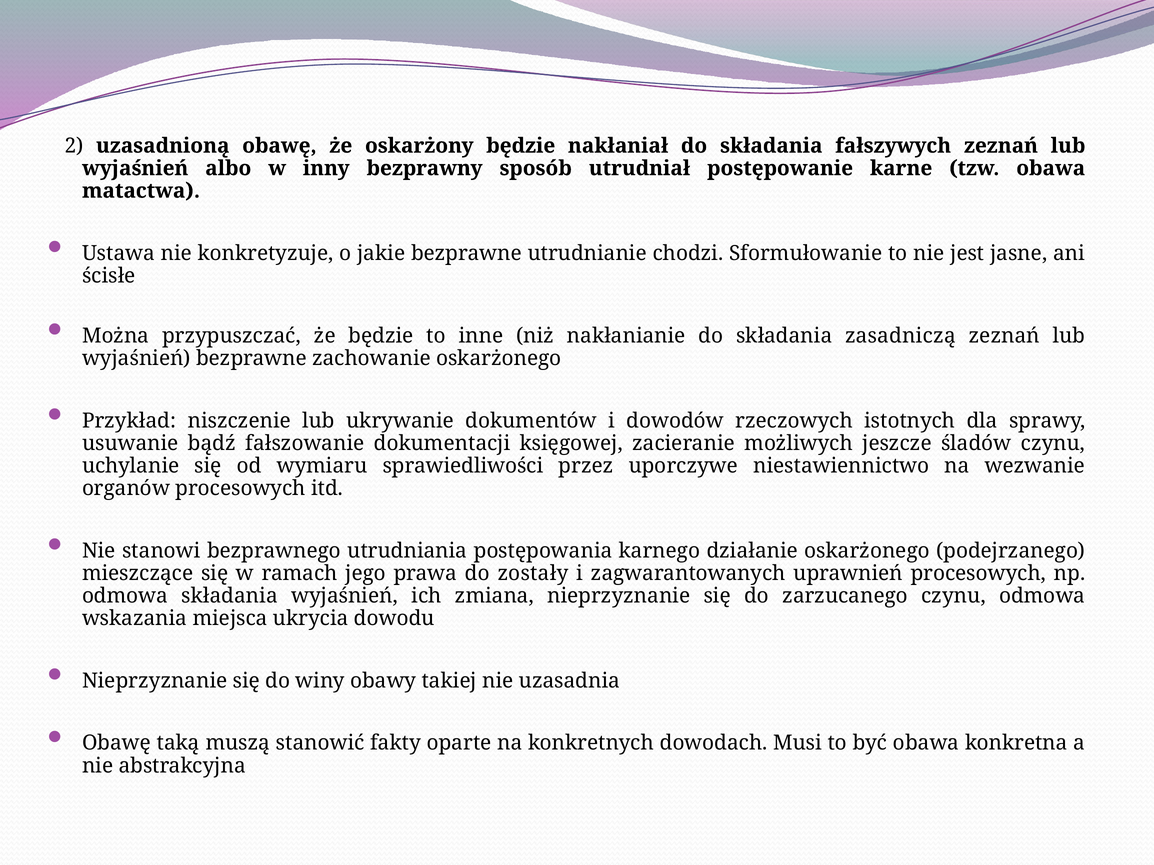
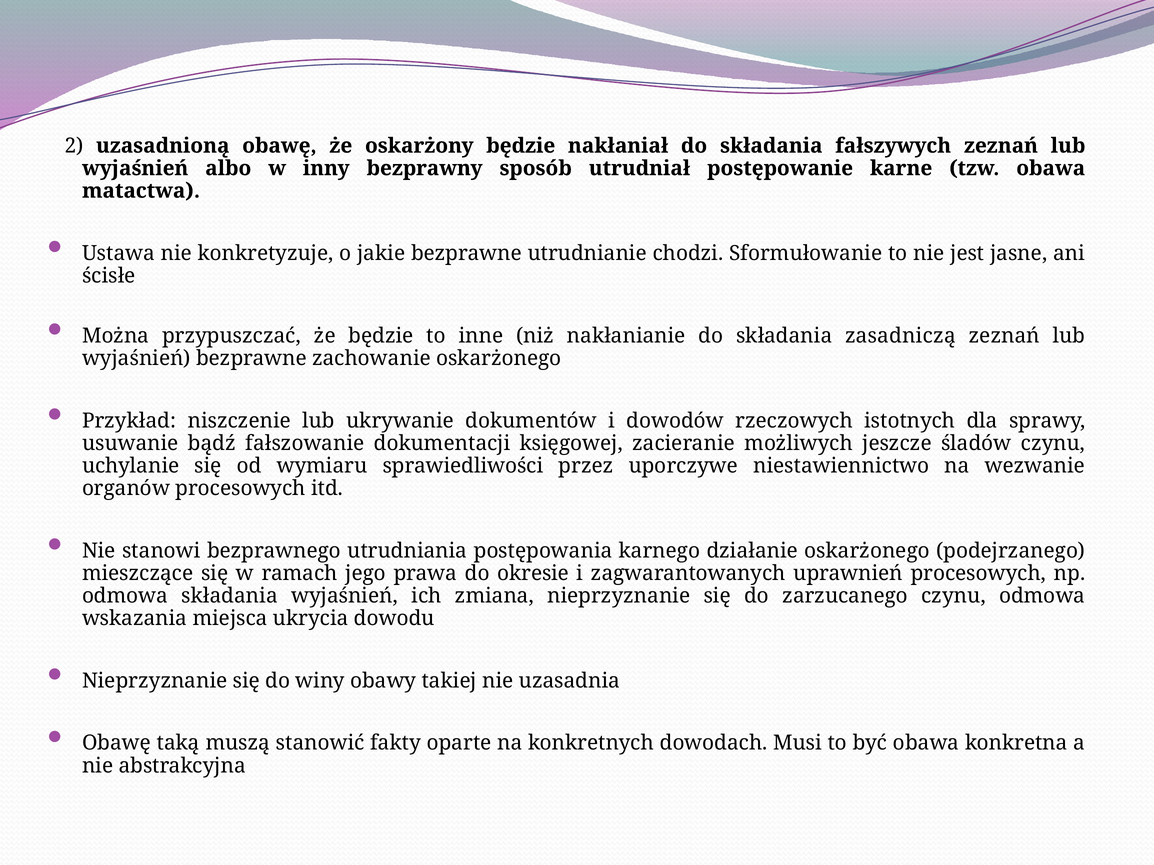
zostały: zostały -> okresie
